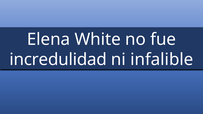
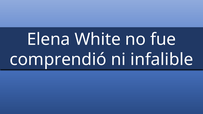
incredulidad: incredulidad -> comprendió
